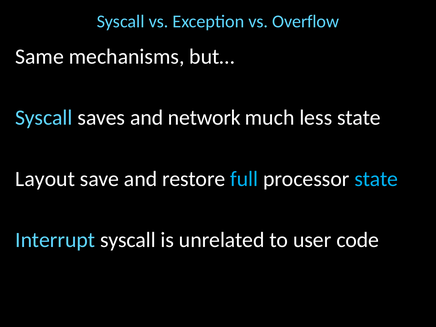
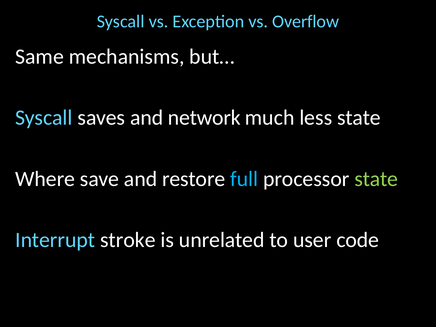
Layout: Layout -> Where
state at (376, 179) colour: light blue -> light green
Interrupt syscall: syscall -> stroke
